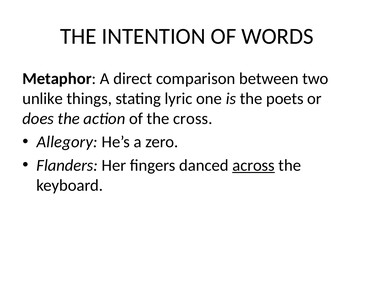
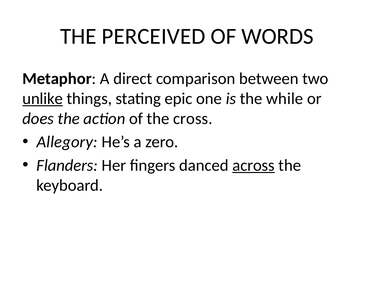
INTENTION: INTENTION -> PERCEIVED
unlike underline: none -> present
lyric: lyric -> epic
poets: poets -> while
